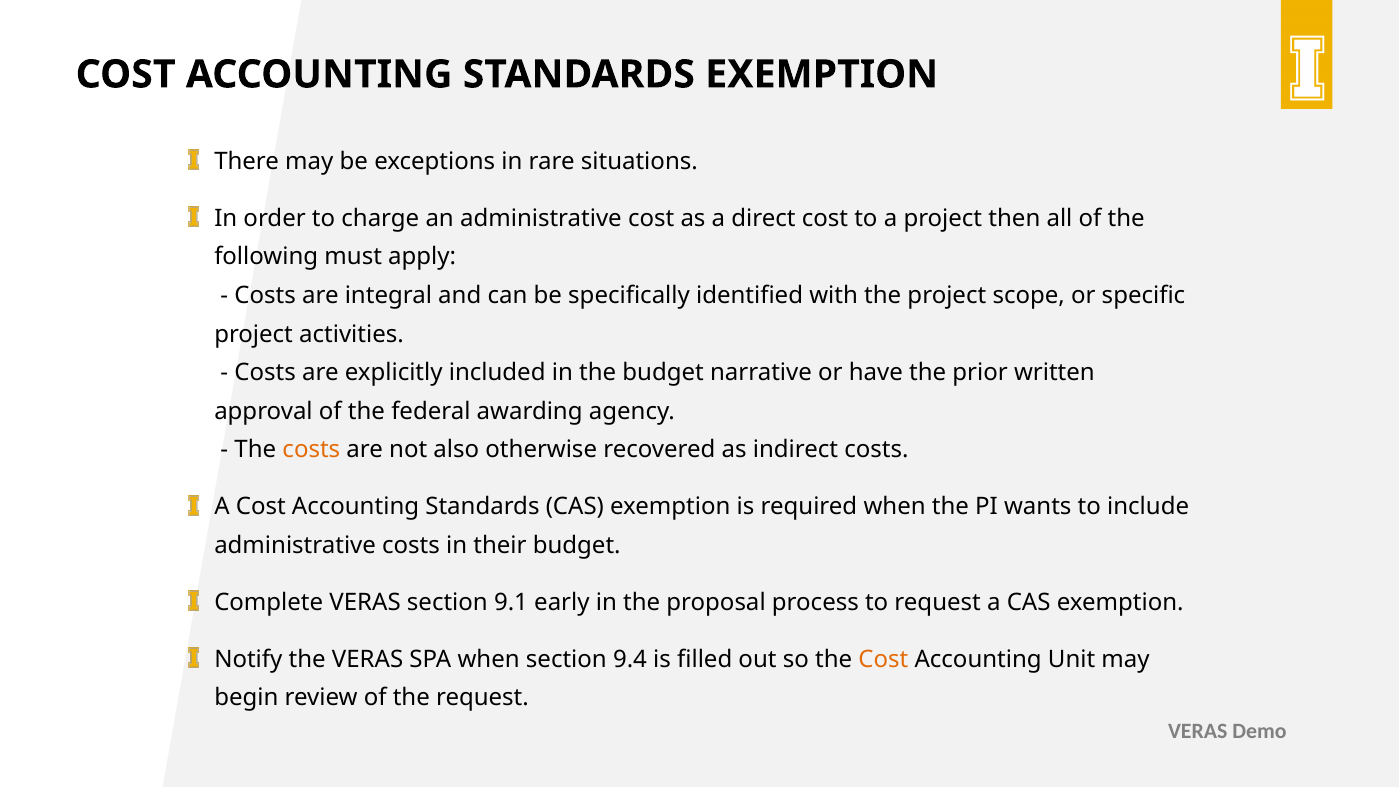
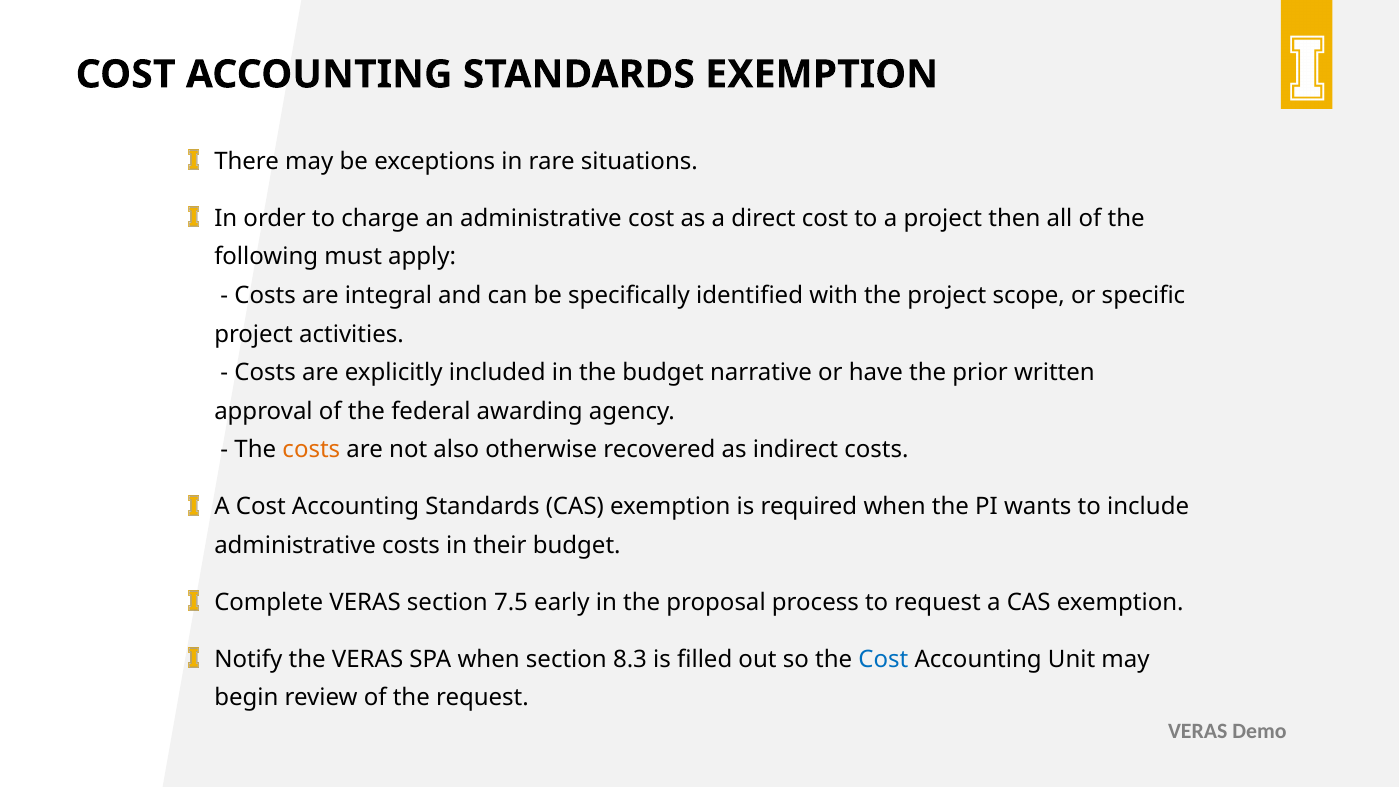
9.1: 9.1 -> 7.5
9.4: 9.4 -> 8.3
Cost at (883, 659) colour: orange -> blue
